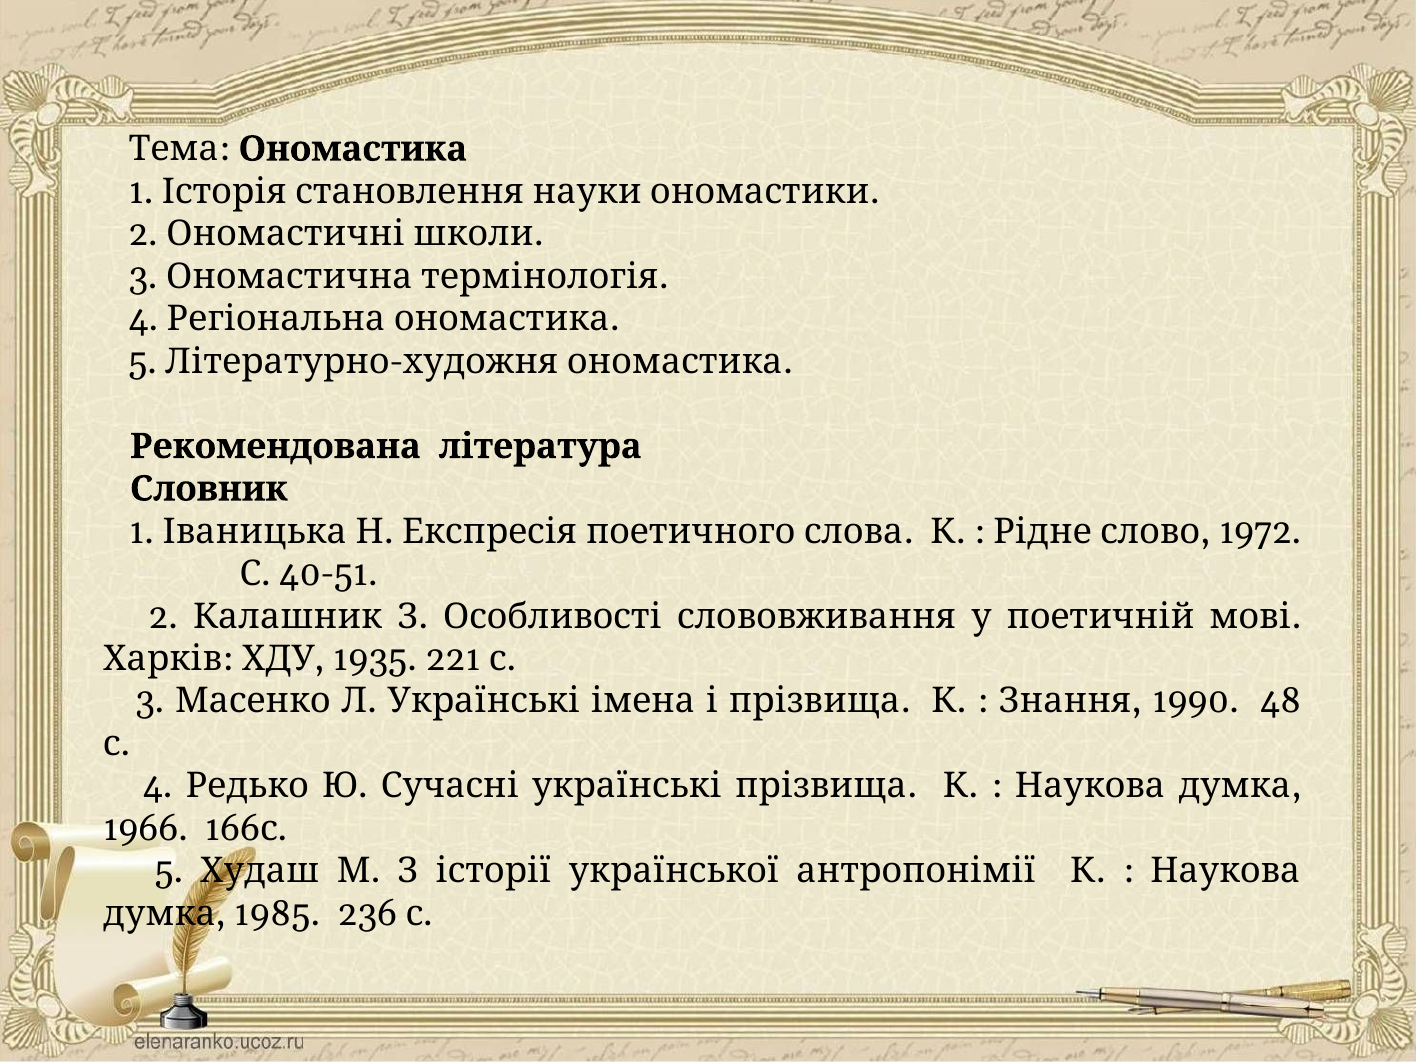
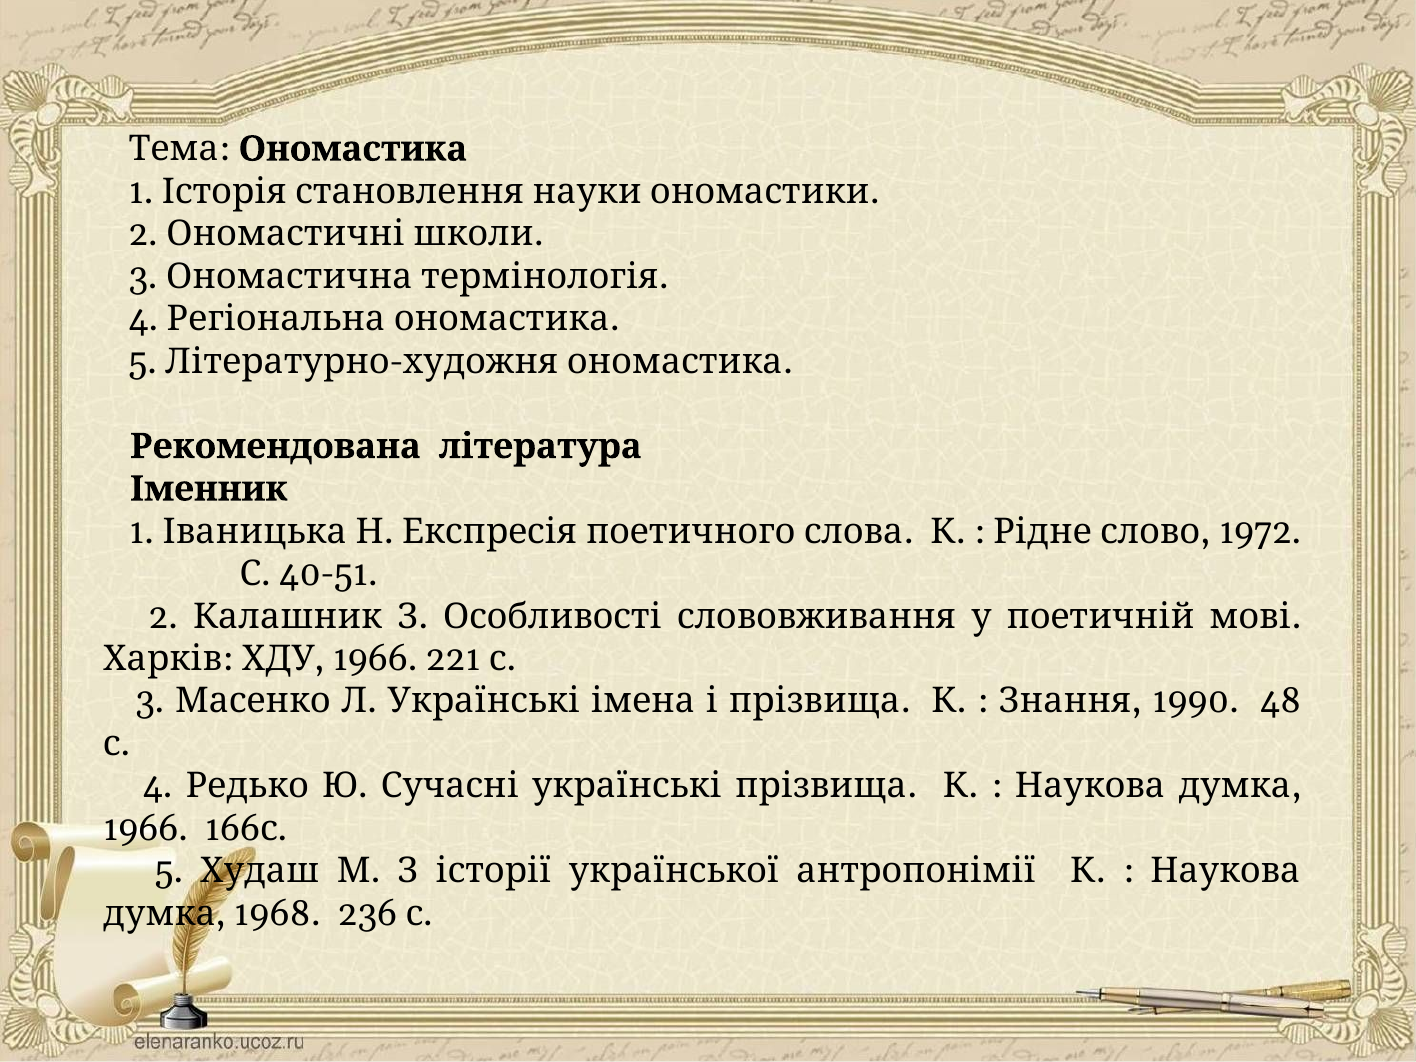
Словник: Словник -> Іменник
1935 at (375, 659): 1935 -> 1966
1985: 1985 -> 1968
